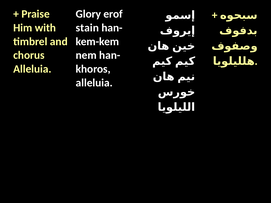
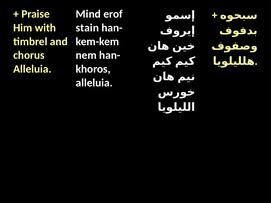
Glory: Glory -> Mind
